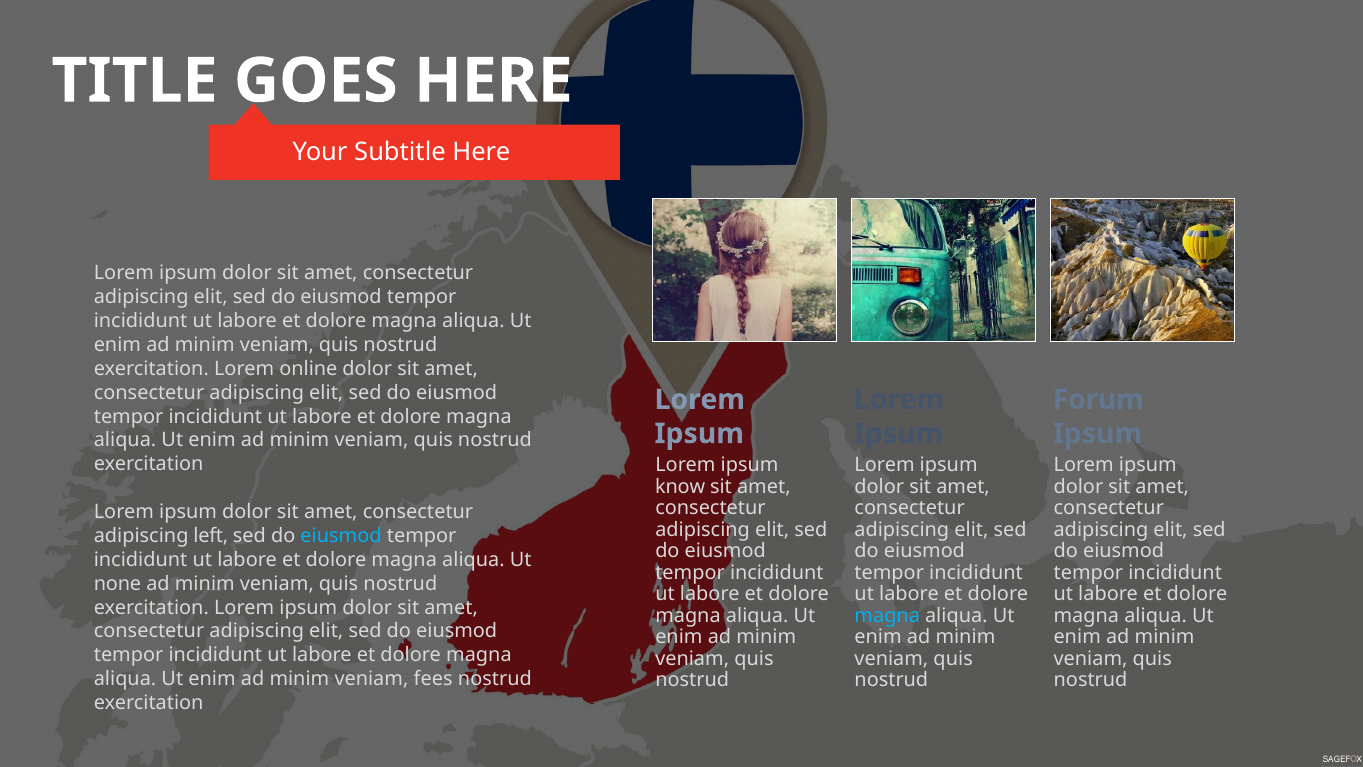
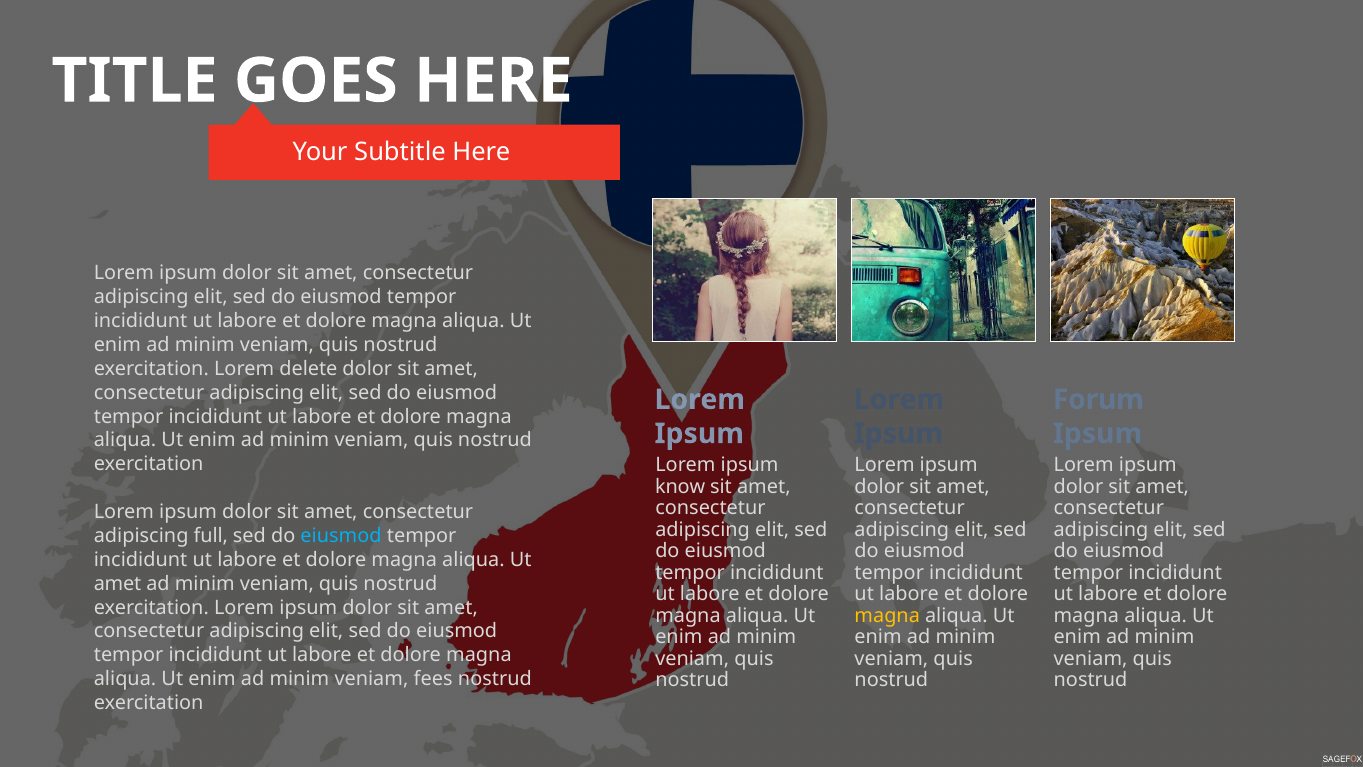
online: online -> delete
left: left -> full
none at (118, 583): none -> amet
magna at (887, 615) colour: light blue -> yellow
